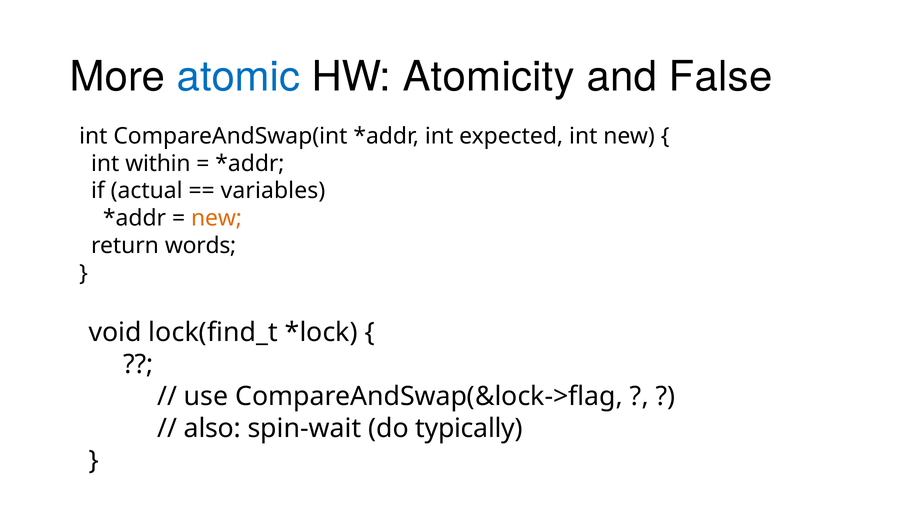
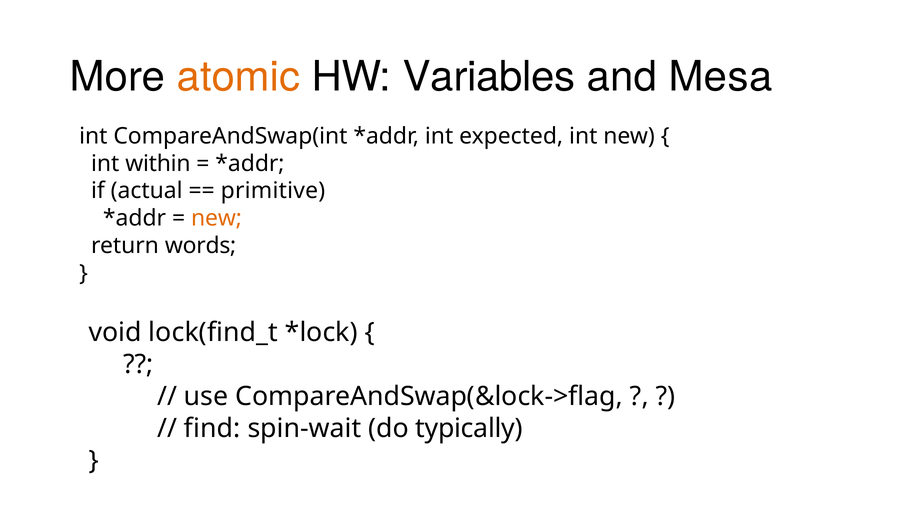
atomic colour: blue -> orange
Atomicity: Atomicity -> Variables
False: False -> Mesa
variables: variables -> primitive
also: also -> find
